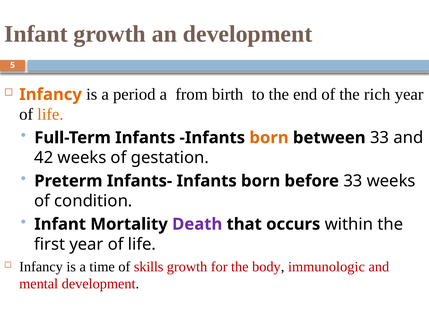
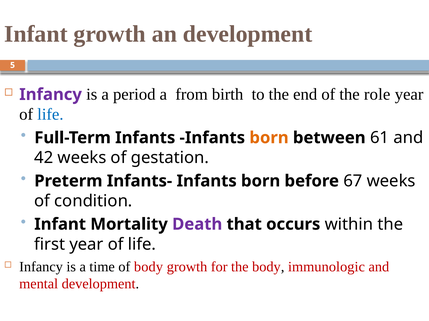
Infancy at (51, 95) colour: orange -> purple
rich: rich -> role
life at (50, 115) colour: orange -> blue
between 33: 33 -> 61
before 33: 33 -> 67
of skills: skills -> body
